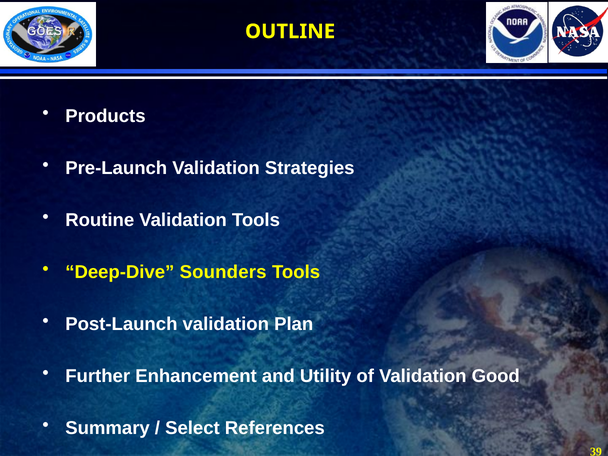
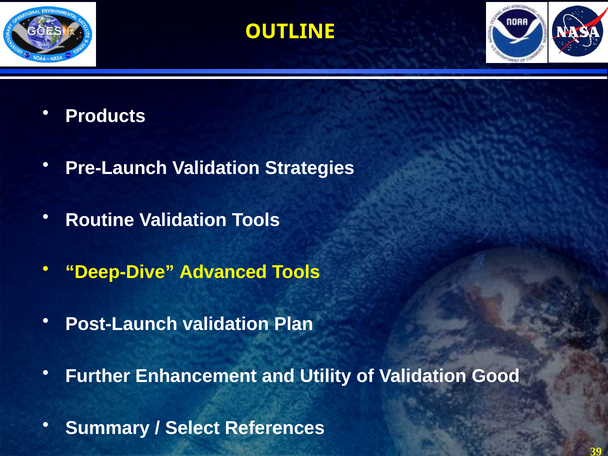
Sounders: Sounders -> Advanced
